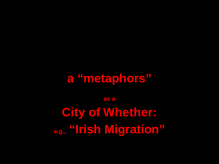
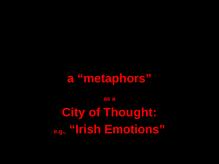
Whether: Whether -> Thought
Migration: Migration -> Emotions
